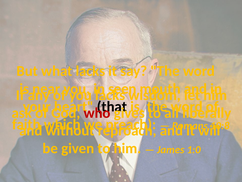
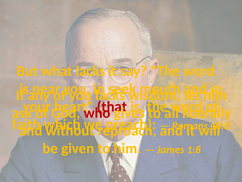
seen: seen -> seek
that colour: black -> red
1:0: 1:0 -> 1:8
